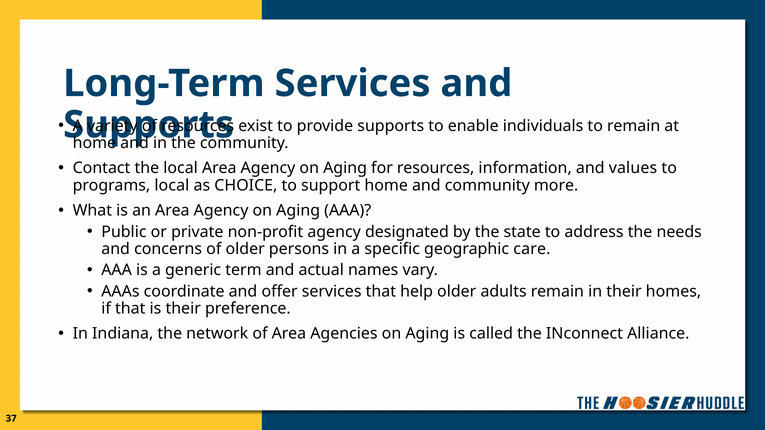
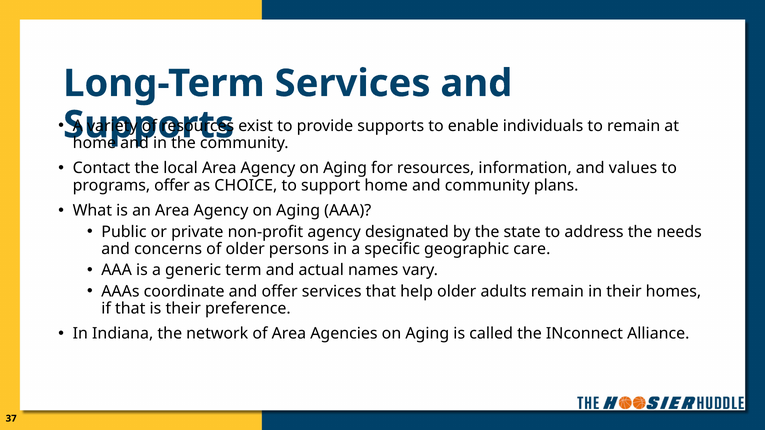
programs local: local -> offer
more: more -> plans
